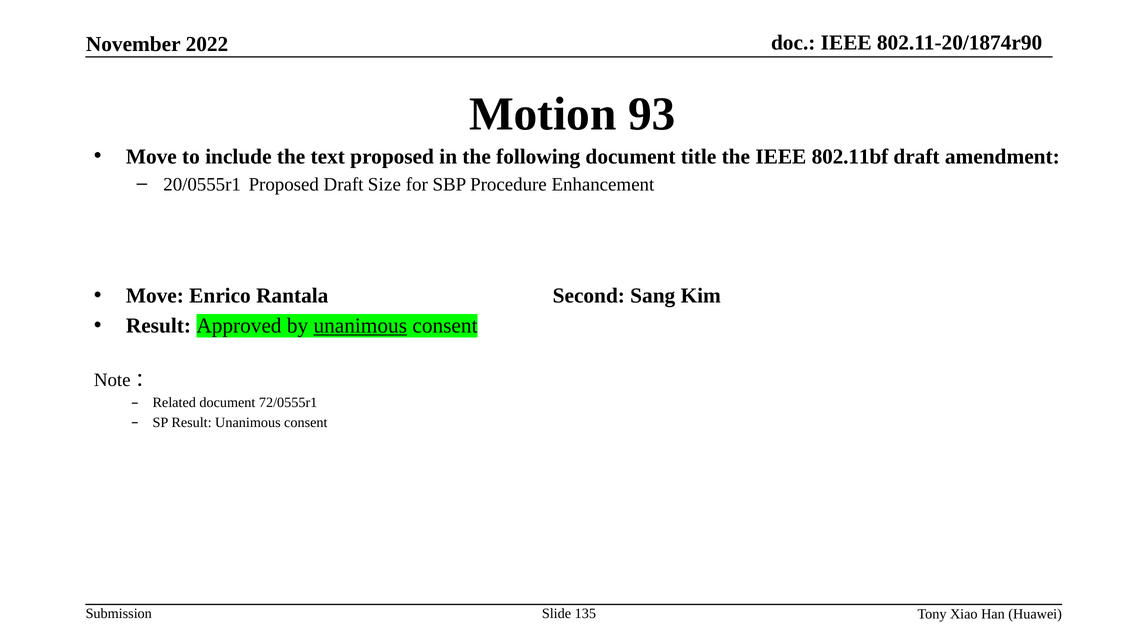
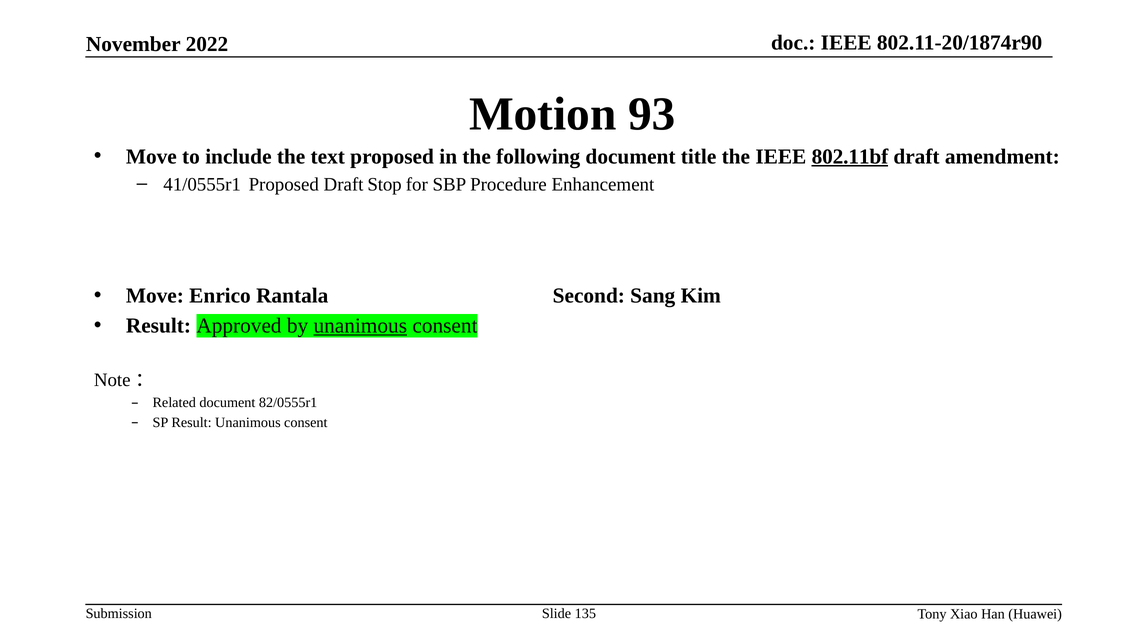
802.11bf underline: none -> present
20/0555r1: 20/0555r1 -> 41/0555r1
Size: Size -> Stop
72/0555r1: 72/0555r1 -> 82/0555r1
